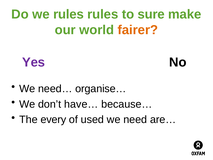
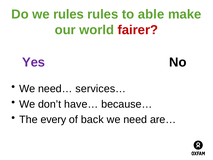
sure: sure -> able
fairer colour: orange -> red
organise…: organise… -> services…
used: used -> back
